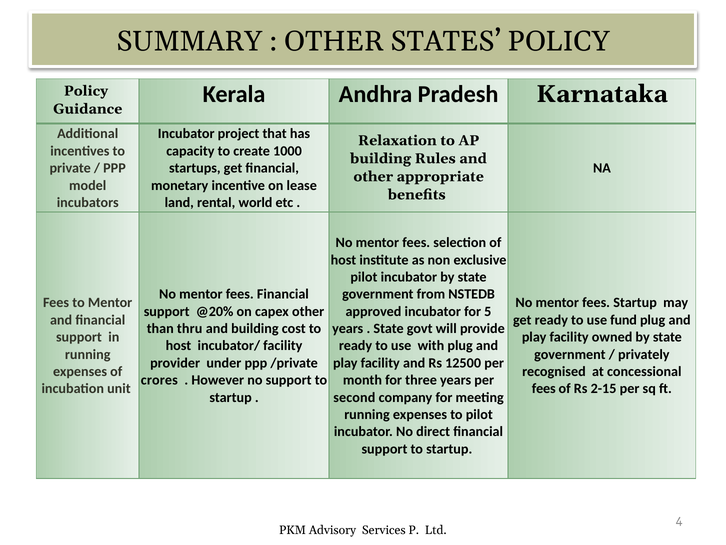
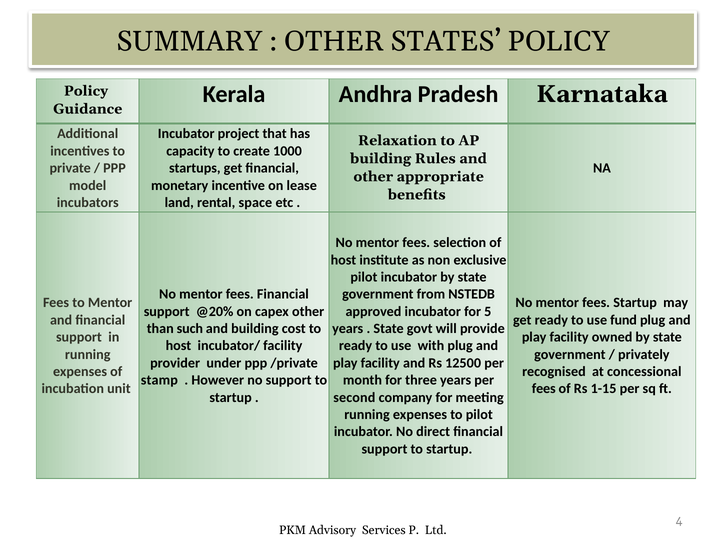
world: world -> space
thru: thru -> such
crores: crores -> stamp
2-15: 2-15 -> 1-15
